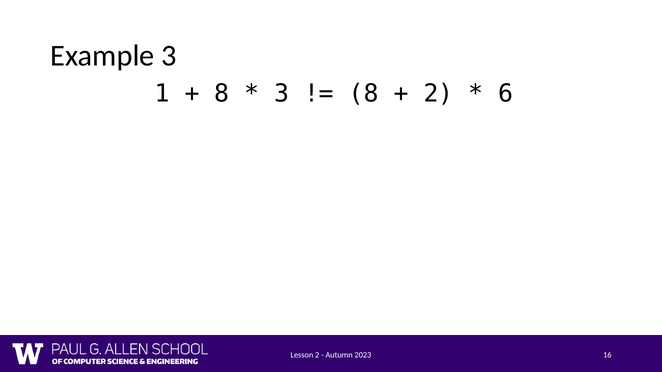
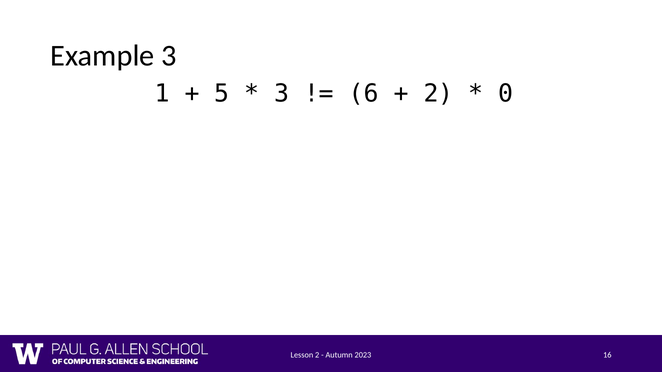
8 at (222, 94): 8 -> 5
8 at (364, 94): 8 -> 6
6: 6 -> 0
